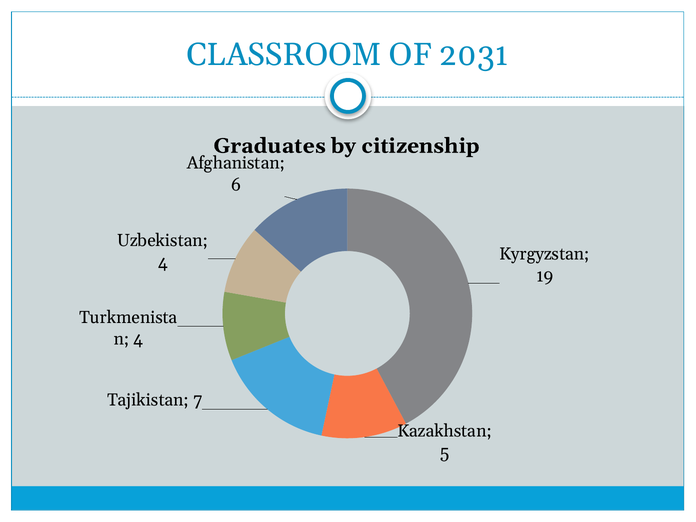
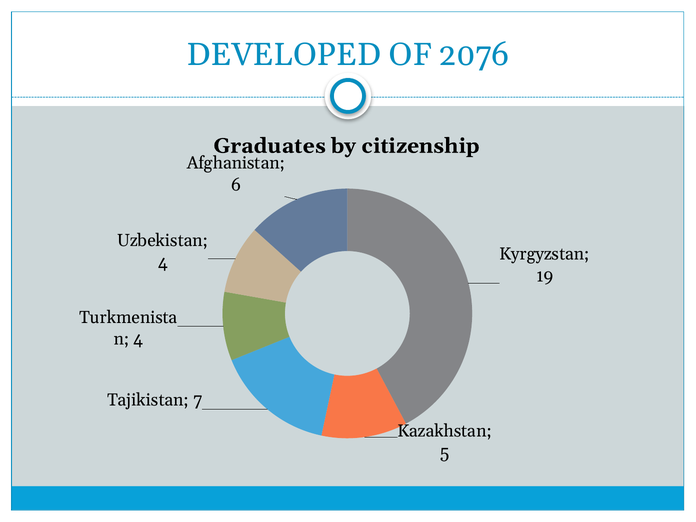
CLASSROOM: CLASSROOM -> DEVELOPED
2031: 2031 -> 2076
